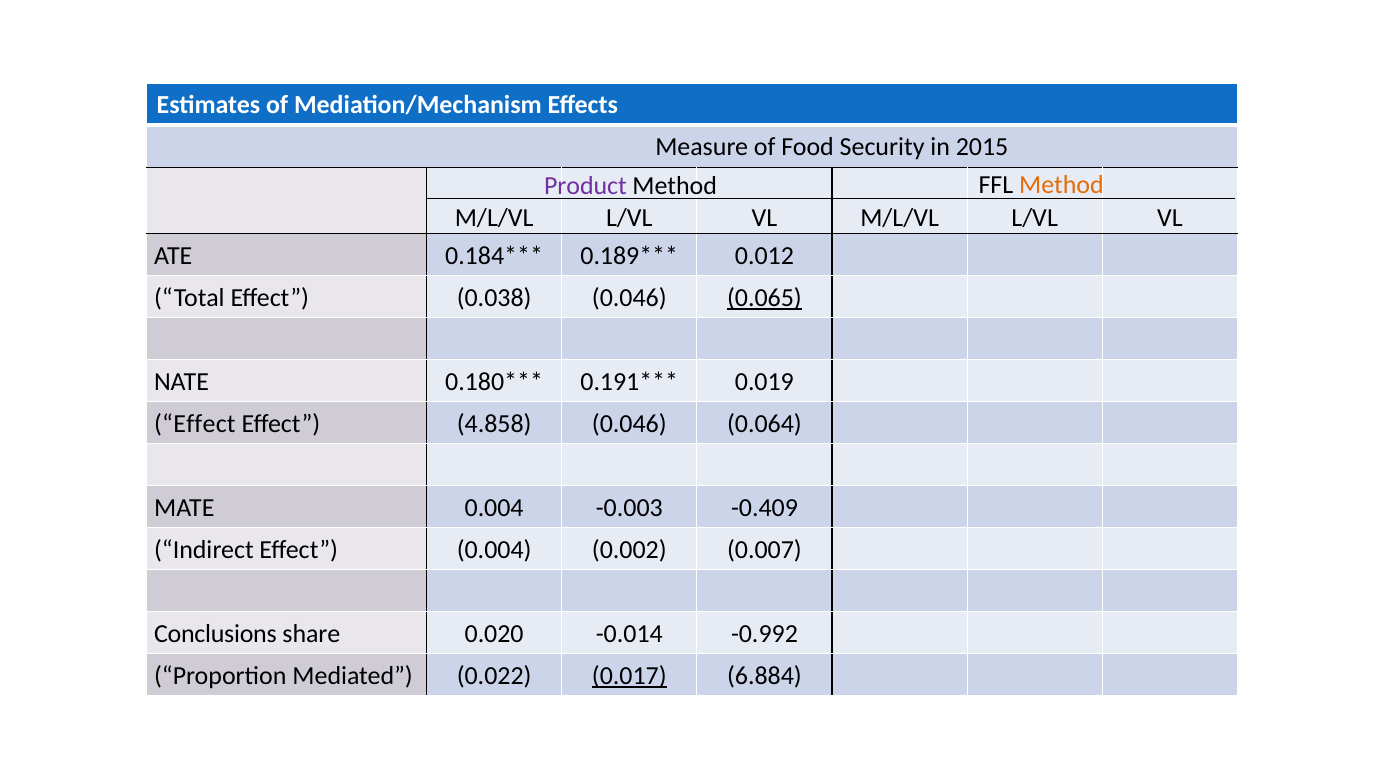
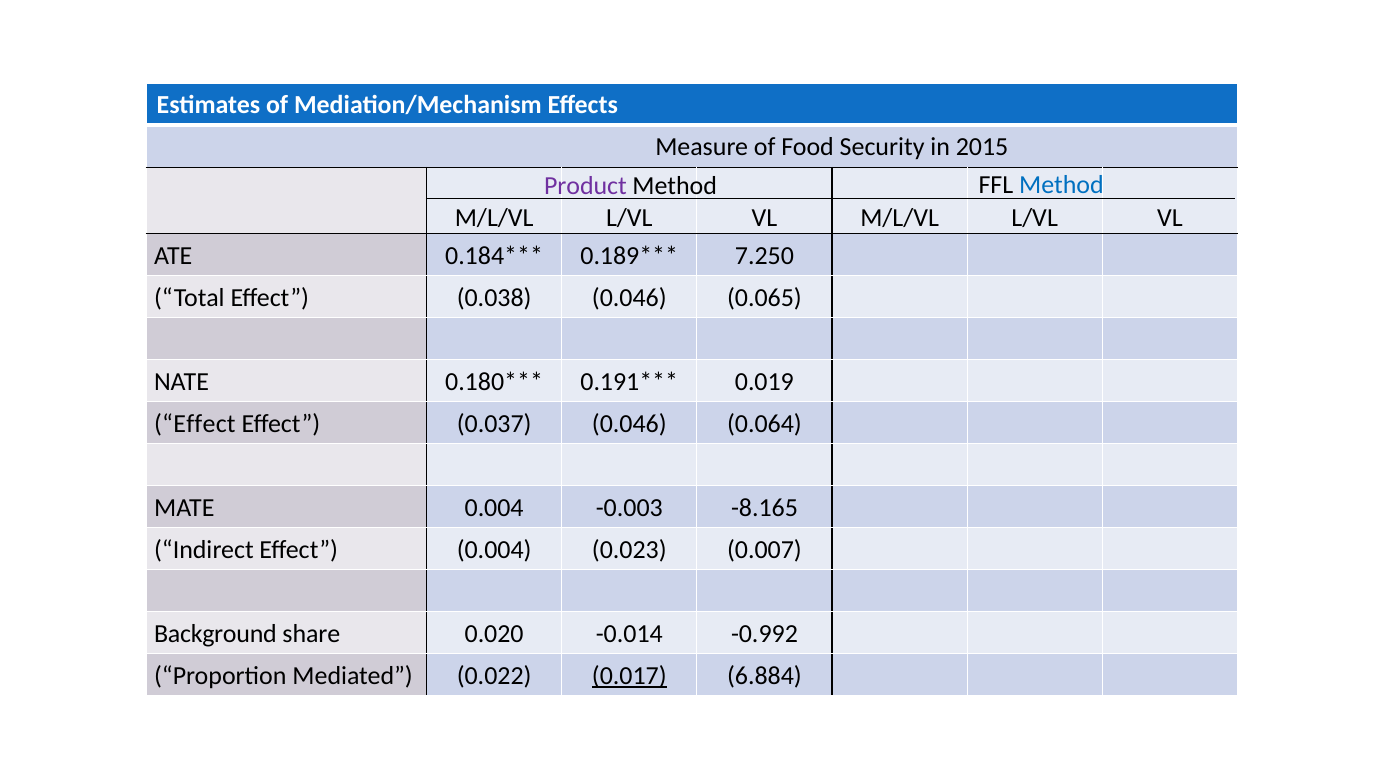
Method at (1061, 185) colour: orange -> blue
0.012: 0.012 -> 7.250
0.065 underline: present -> none
4.858: 4.858 -> 0.037
-0.409: -0.409 -> -8.165
0.002: 0.002 -> 0.023
Conclusions: Conclusions -> Background
